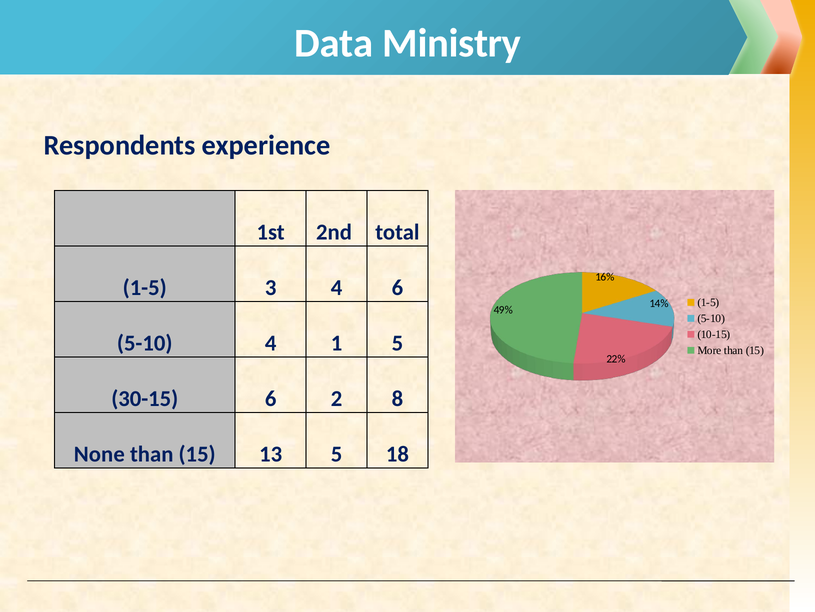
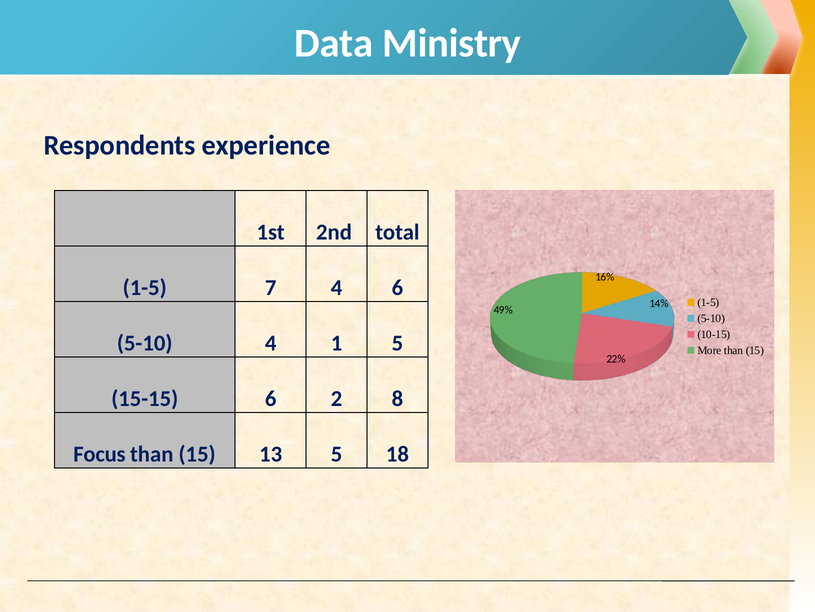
3: 3 -> 7
30-15: 30-15 -> 15-15
None: None -> Focus
